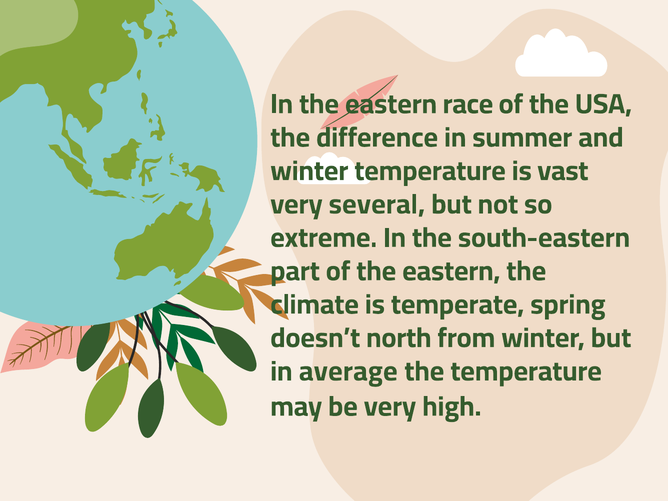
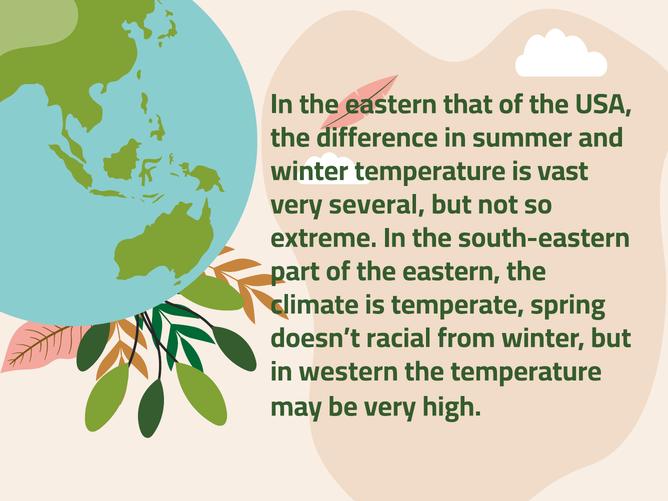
race: race -> that
north: north -> racial
average: average -> western
